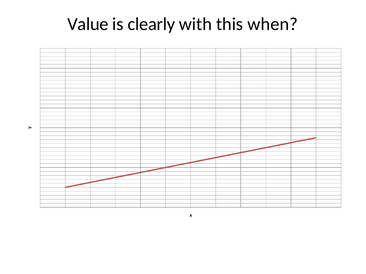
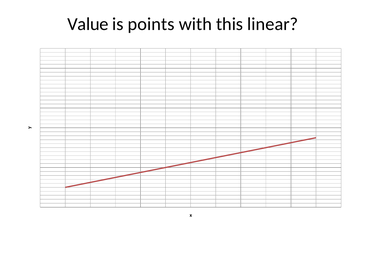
clearly: clearly -> points
when: when -> linear
